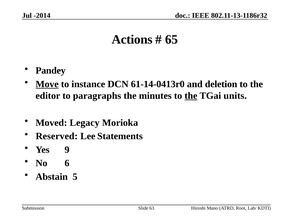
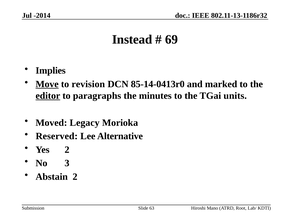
Actions: Actions -> Instead
65: 65 -> 69
Pandey: Pandey -> Implies
instance: instance -> revision
61-14-0413r0: 61-14-0413r0 -> 85-14-0413r0
deletion: deletion -> marked
editor underline: none -> present
the at (191, 96) underline: present -> none
Statements: Statements -> Alternative
Yes 9: 9 -> 2
6: 6 -> 3
Abstain 5: 5 -> 2
